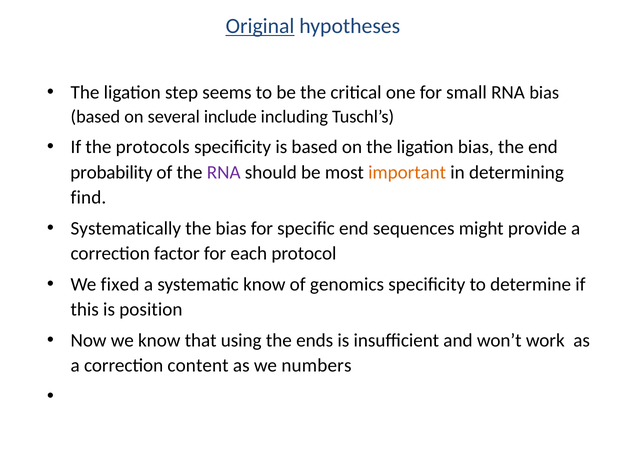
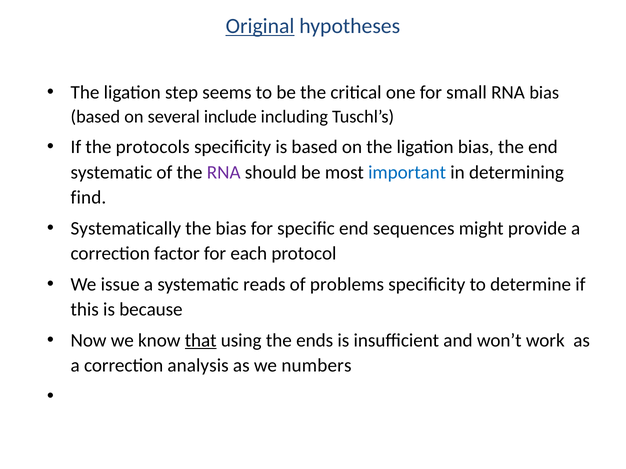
probability at (111, 173): probability -> systematic
important colour: orange -> blue
fixed: fixed -> issue
systematic know: know -> reads
genomics: genomics -> problems
position: position -> because
that underline: none -> present
content: content -> analysis
